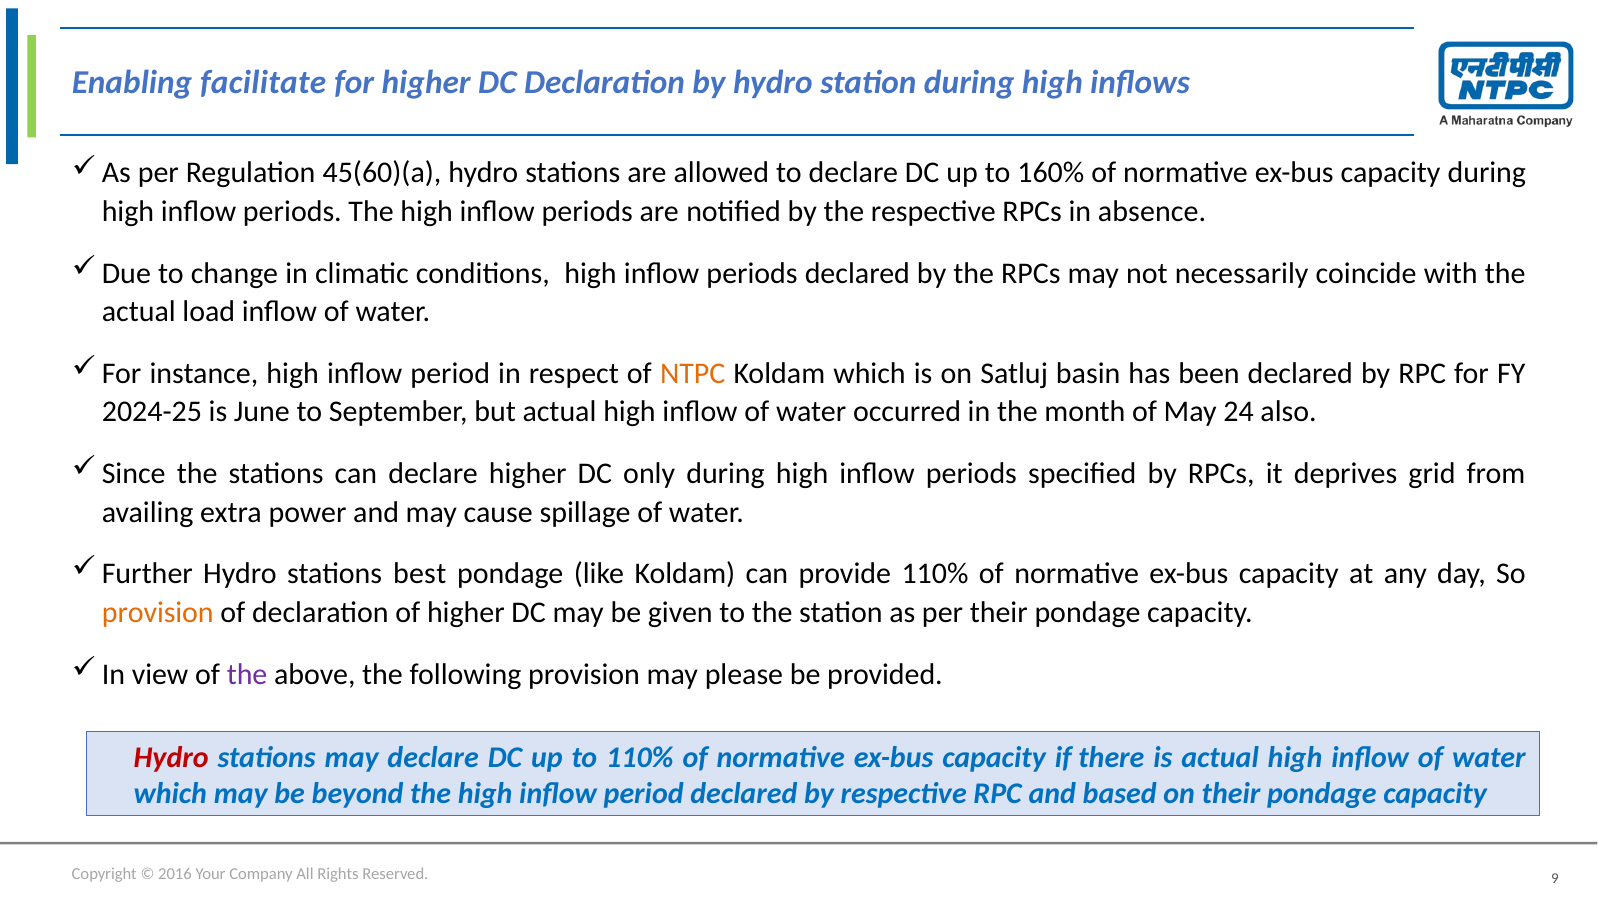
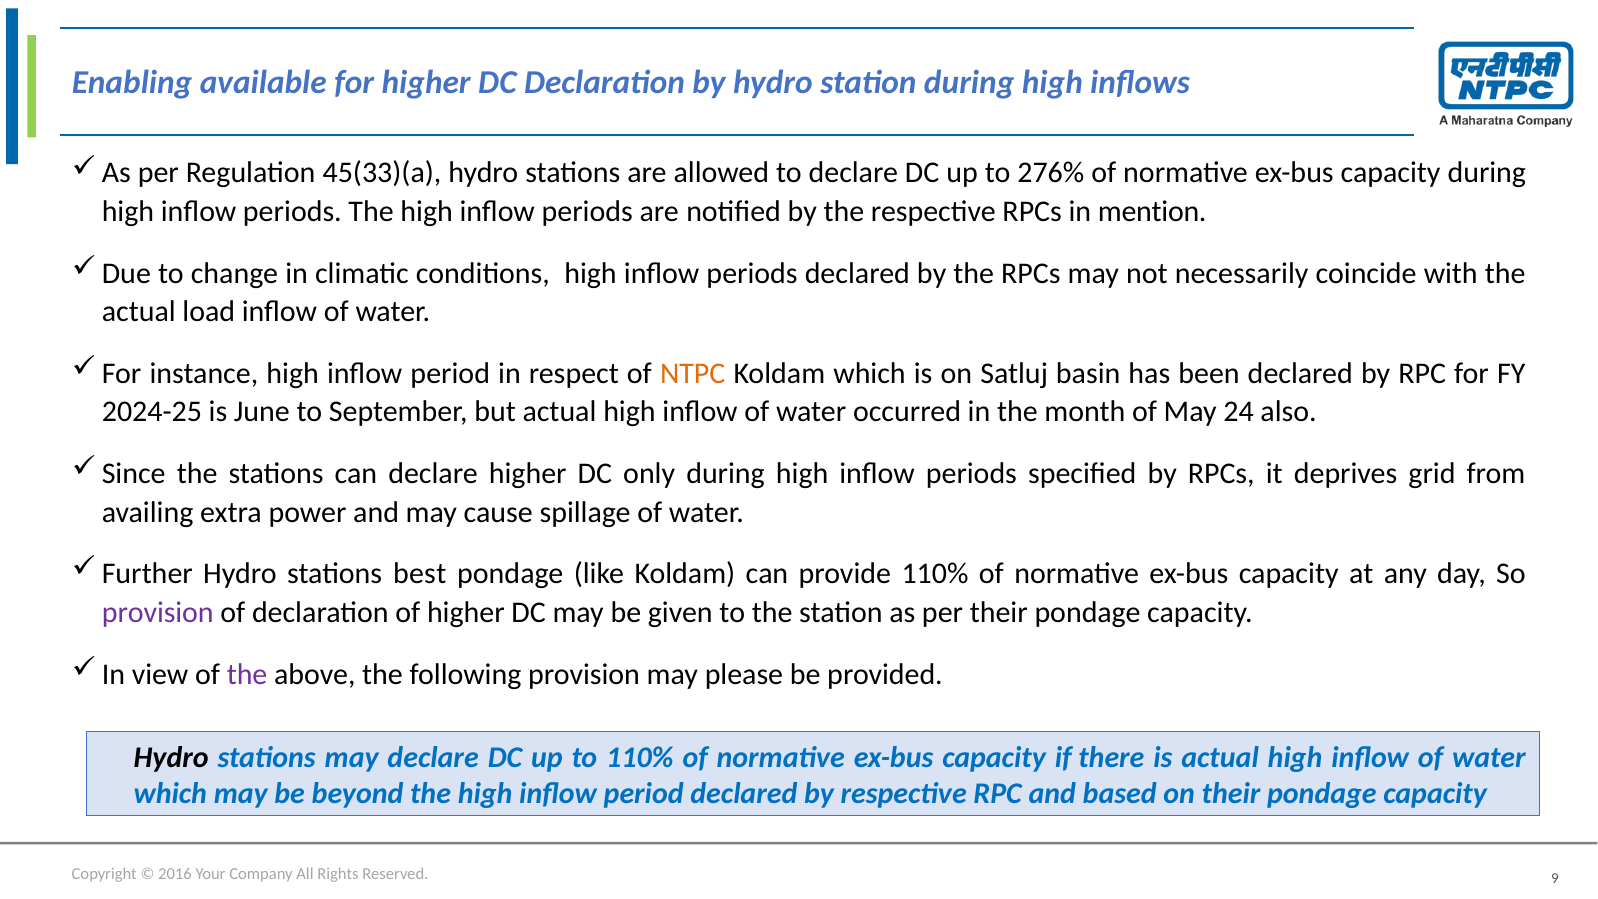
facilitate: facilitate -> available
45(60)(a: 45(60)(a -> 45(33)(a
160%: 160% -> 276%
absence: absence -> mention
provision at (158, 612) colour: orange -> purple
Hydro at (171, 758) colour: red -> black
